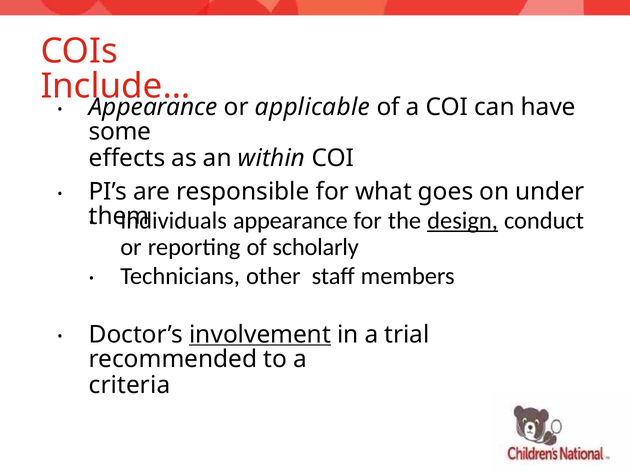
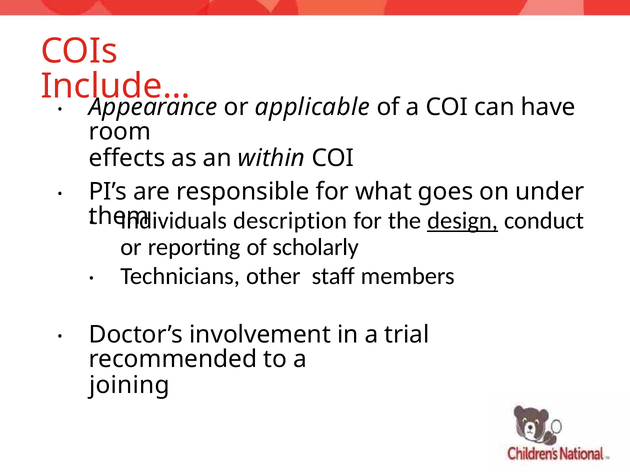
some: some -> room
appearance at (290, 221): appearance -> description
involvement underline: present -> none
criteria: criteria -> joining
